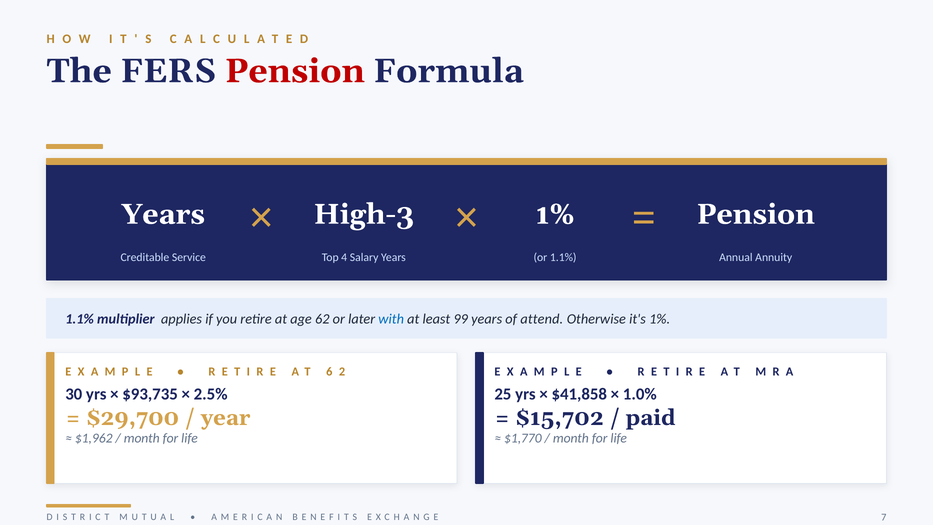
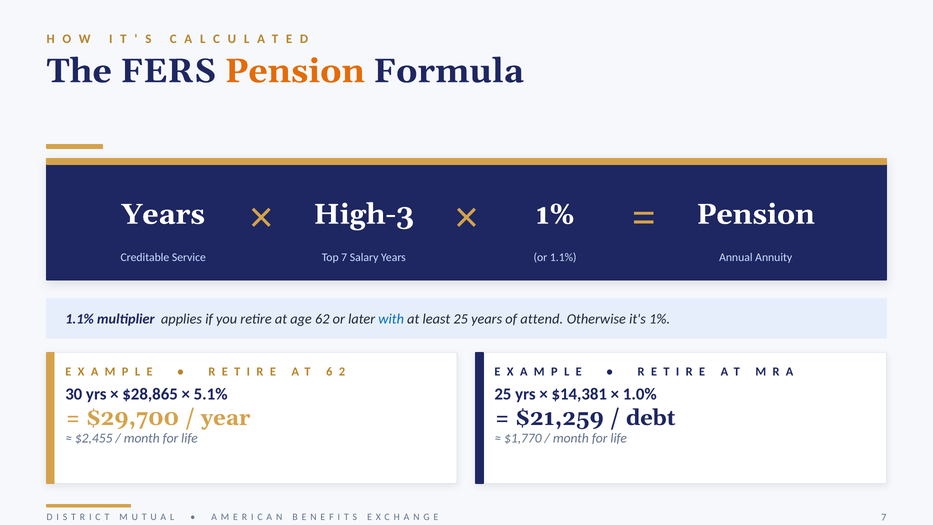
Pension at (295, 71) colour: red -> orange
Top 4: 4 -> 7
least 99: 99 -> 25
$93,735: $93,735 -> $28,865
2.5%: 2.5% -> 5.1%
$41,858: $41,858 -> $14,381
$15,702: $15,702 -> $21,259
paid: paid -> debt
$1,962: $1,962 -> $2,455
